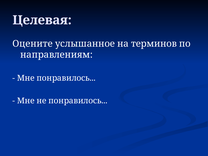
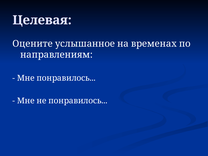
терминов: терминов -> временах
